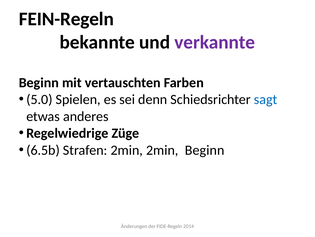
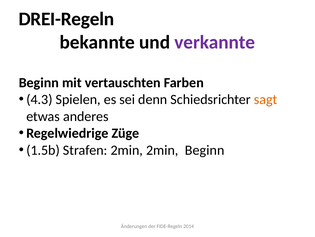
FEIN-Regeln: FEIN-Regeln -> DREI-Regeln
5.0: 5.0 -> 4.3
sagt colour: blue -> orange
6.5b: 6.5b -> 1.5b
